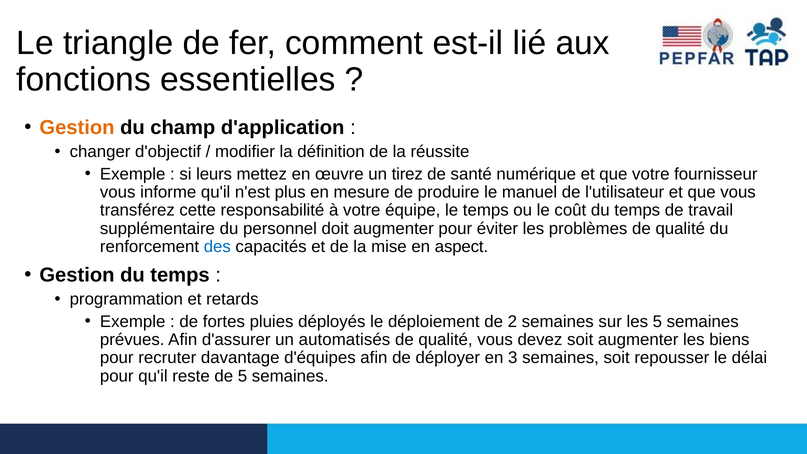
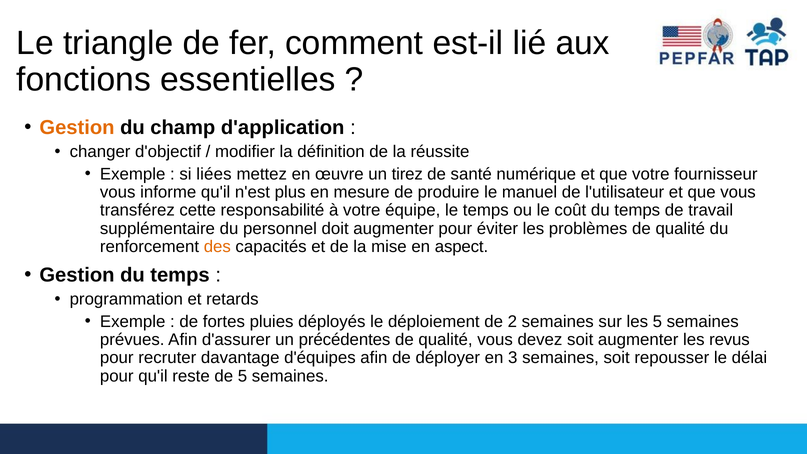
leurs: leurs -> liées
des colour: blue -> orange
automatisés: automatisés -> précédentes
biens: biens -> revus
